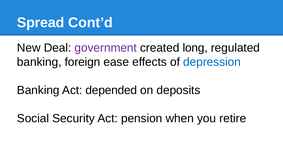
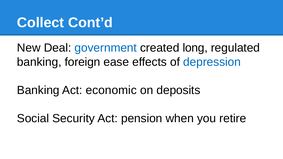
Spread: Spread -> Collect
government colour: purple -> blue
depended: depended -> economic
